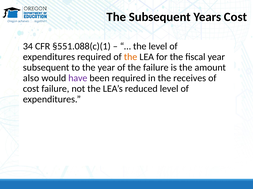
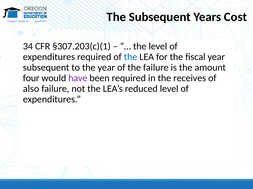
§551.088(c)(1: §551.088(c)(1 -> §307.203(c)(1
the at (131, 57) colour: orange -> blue
also: also -> four
cost at (31, 89): cost -> also
